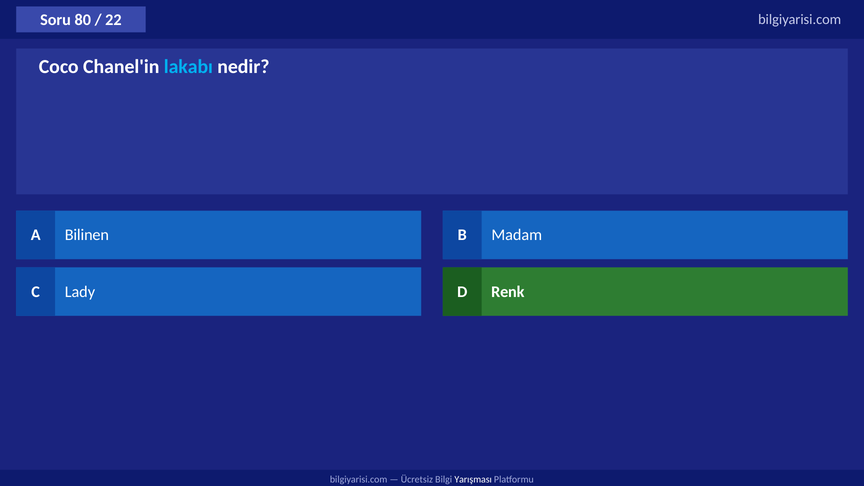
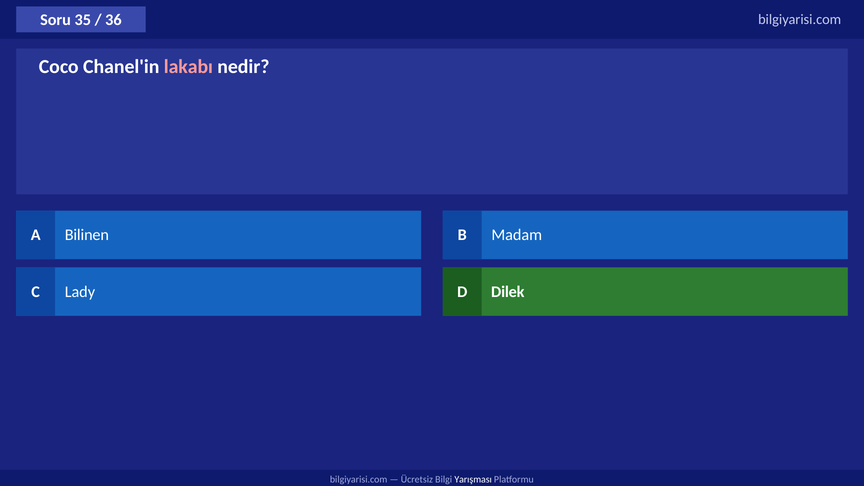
80: 80 -> 35
22: 22 -> 36
lakabı colour: light blue -> pink
Renk: Renk -> Dilek
